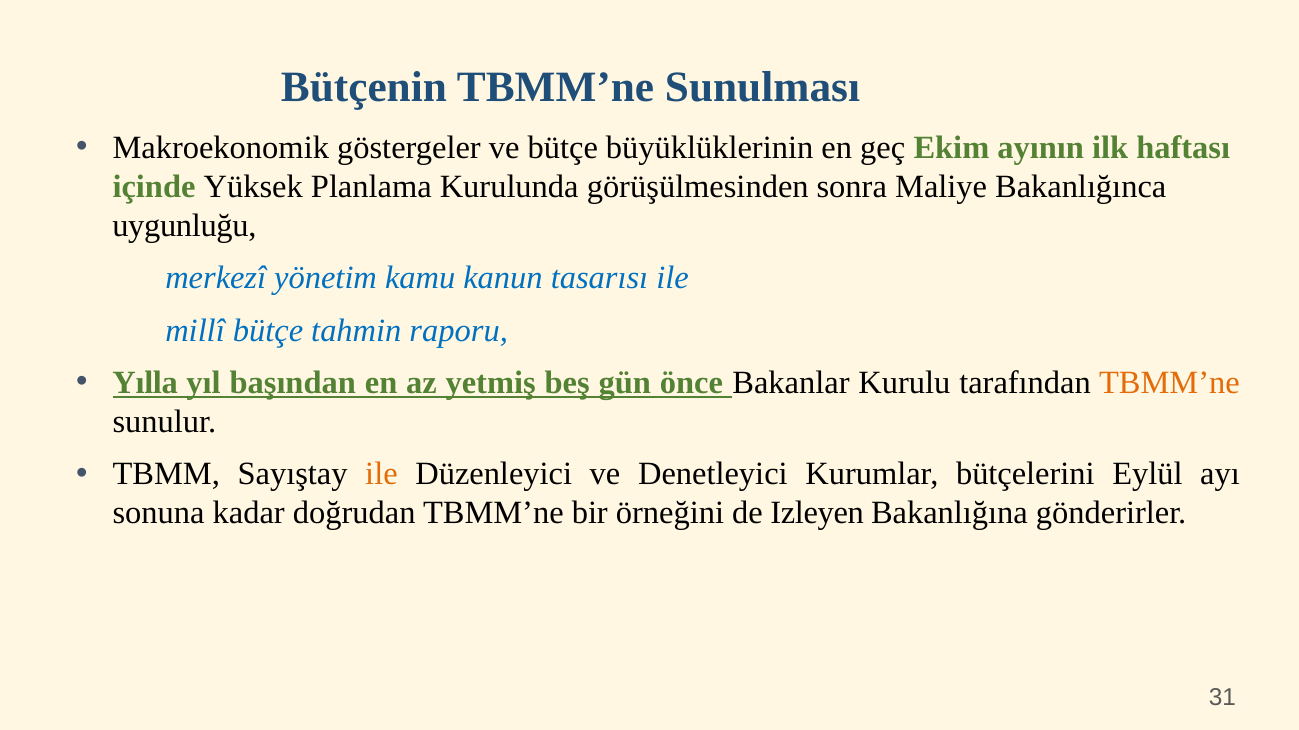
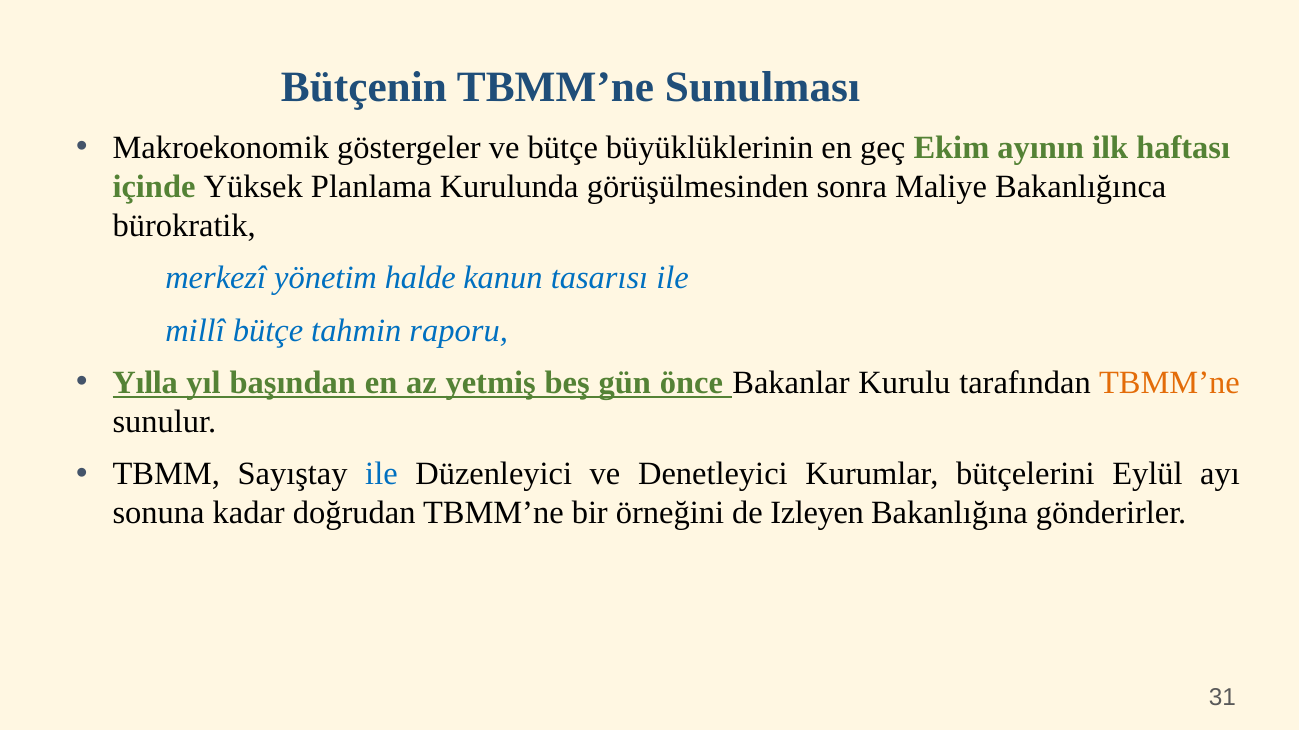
uygunluğu: uygunluğu -> bürokratik
kamu: kamu -> halde
ile at (381, 475) colour: orange -> blue
